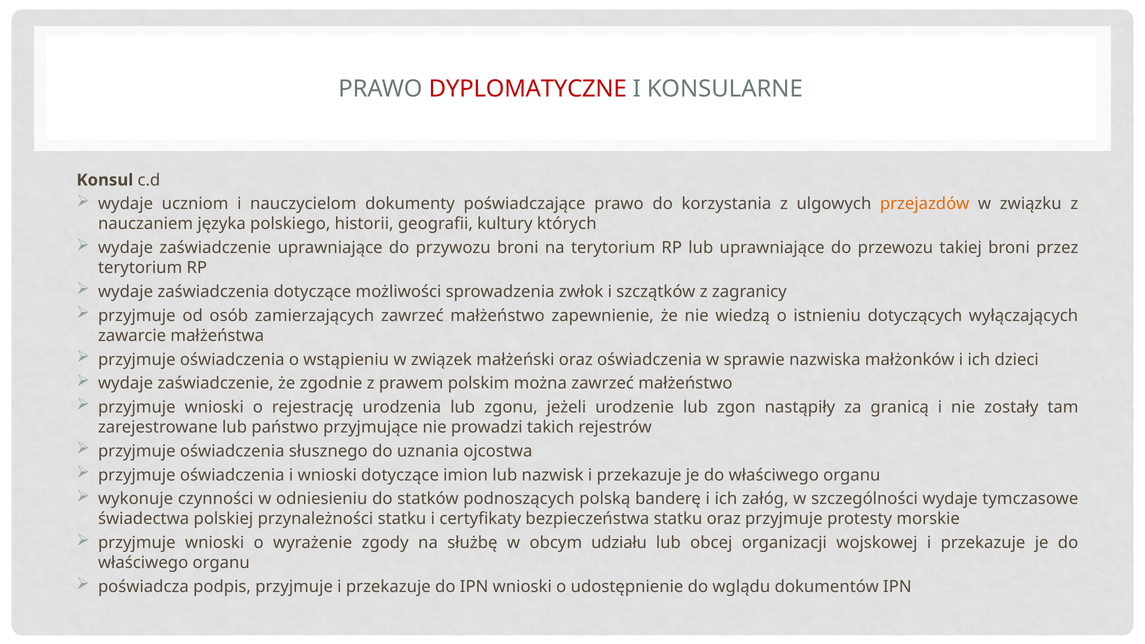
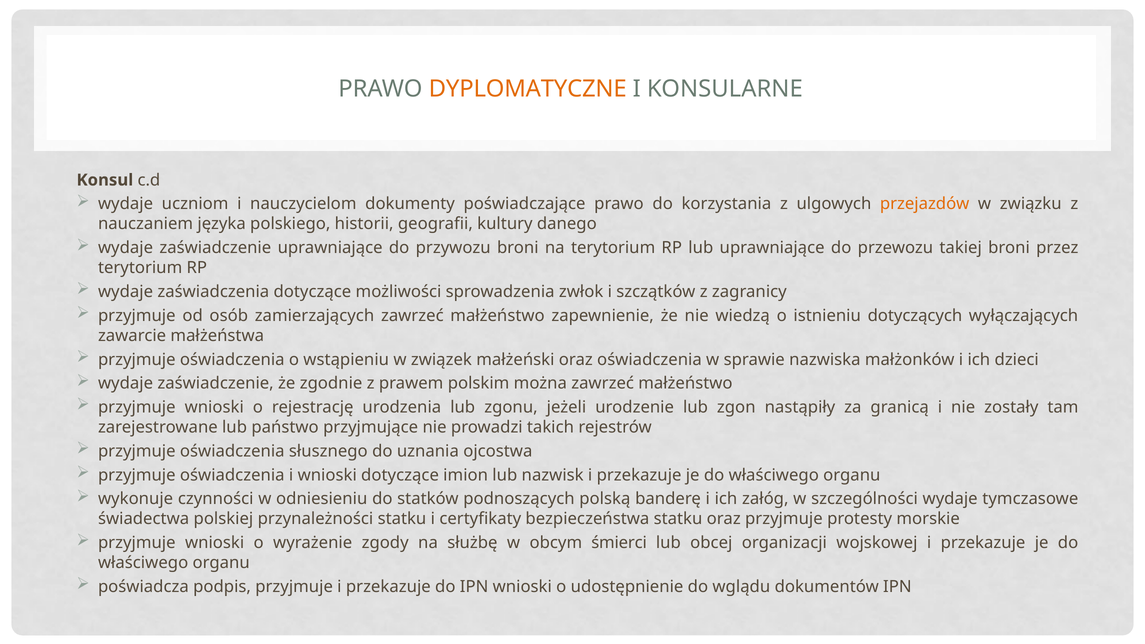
DYPLOMATYCZNE colour: red -> orange
których: których -> danego
udziału: udziału -> śmierci
